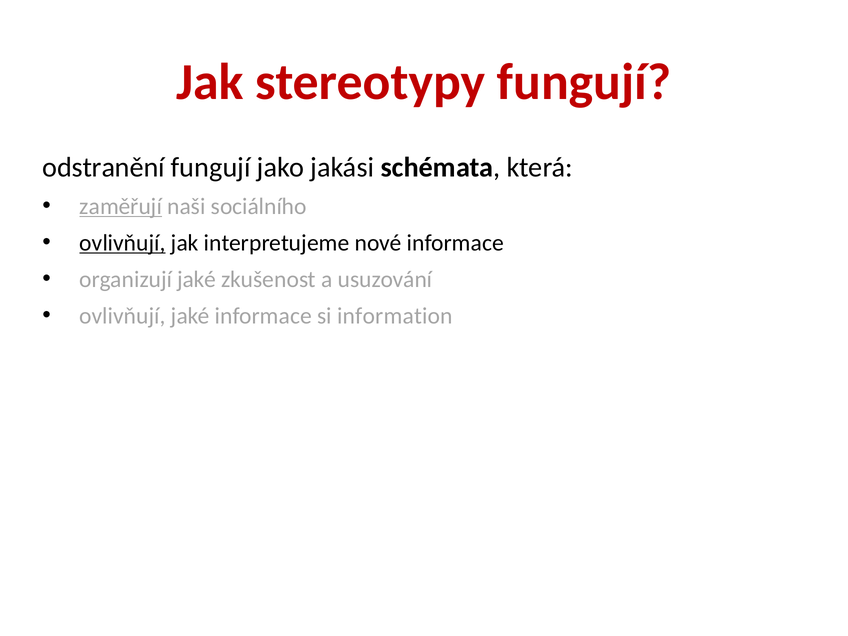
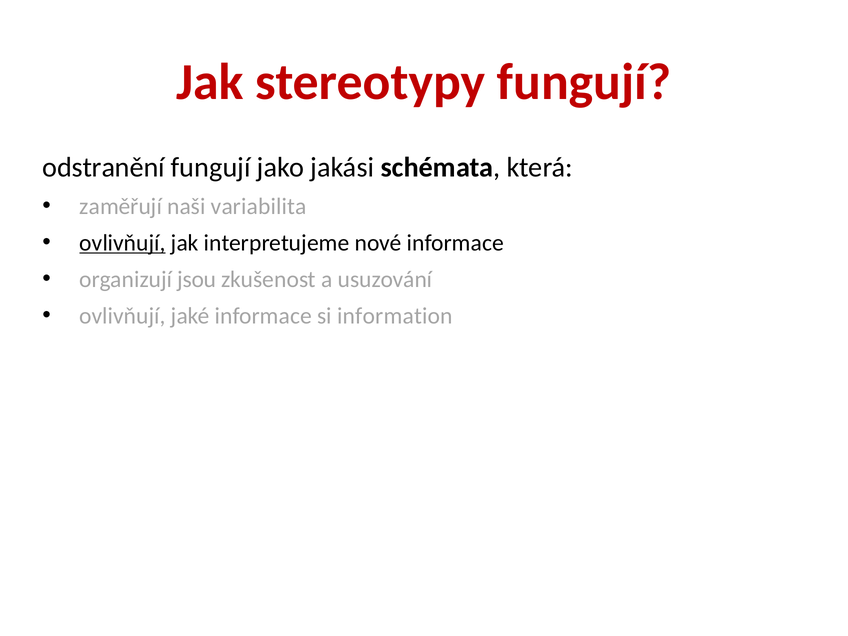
zaměřují underline: present -> none
sociálního: sociálního -> variabilita
organizují jaké: jaké -> jsou
